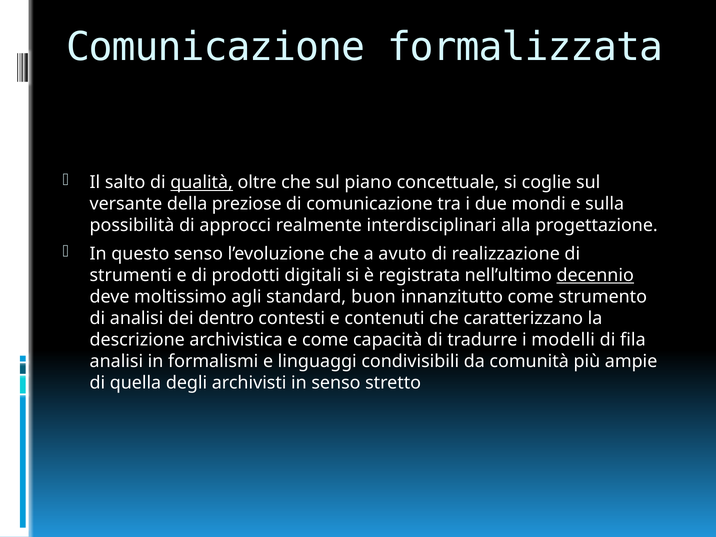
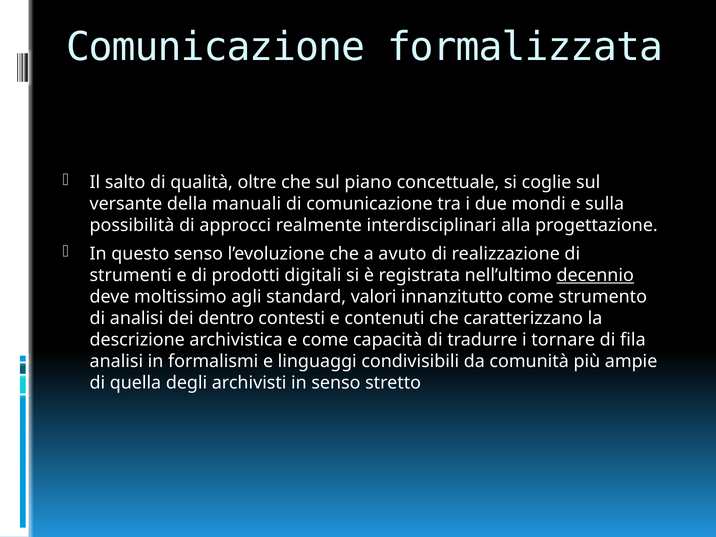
qualità underline: present -> none
preziose: preziose -> manuali
buon: buon -> valori
modelli: modelli -> tornare
